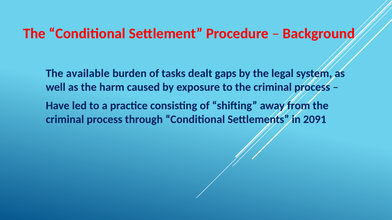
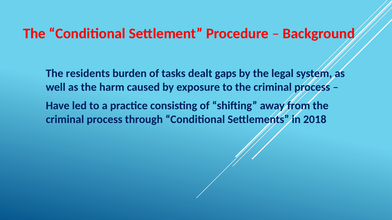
available: available -> residents
2091: 2091 -> 2018
